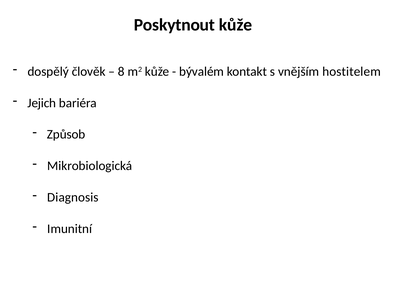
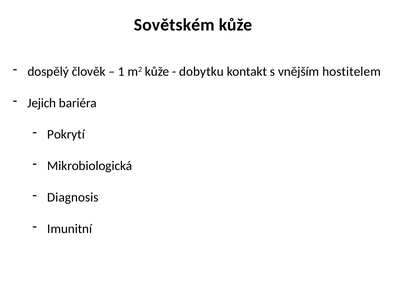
Poskytnout: Poskytnout -> Sovětském
8: 8 -> 1
bývalém: bývalém -> dobytku
Způsob: Způsob -> Pokrytí
